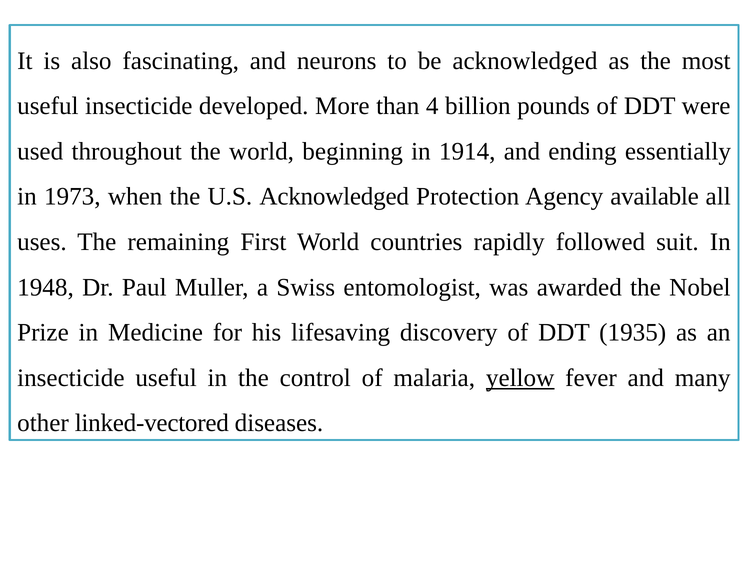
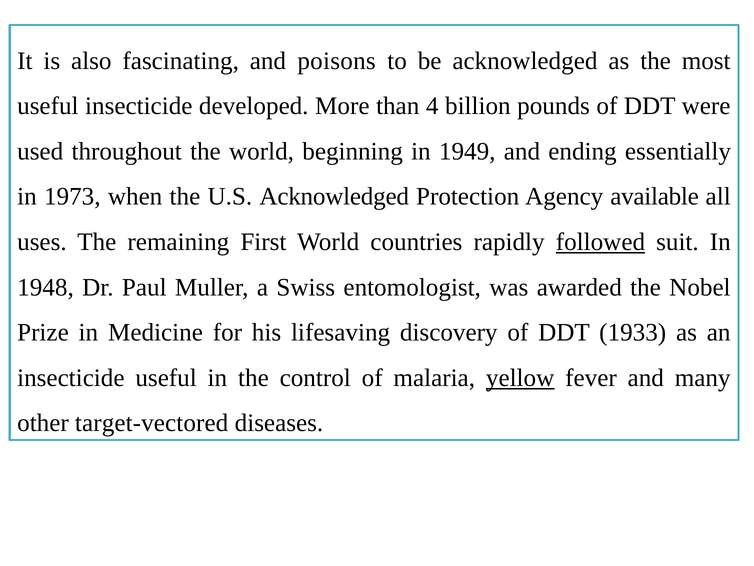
neurons: neurons -> poisons
1914: 1914 -> 1949
followed underline: none -> present
1935: 1935 -> 1933
linked-vectored: linked-vectored -> target-vectored
